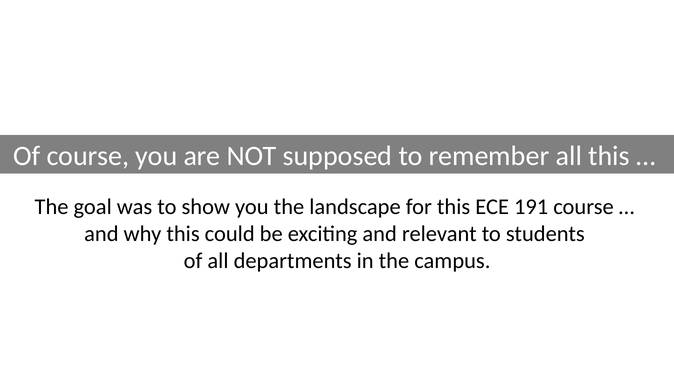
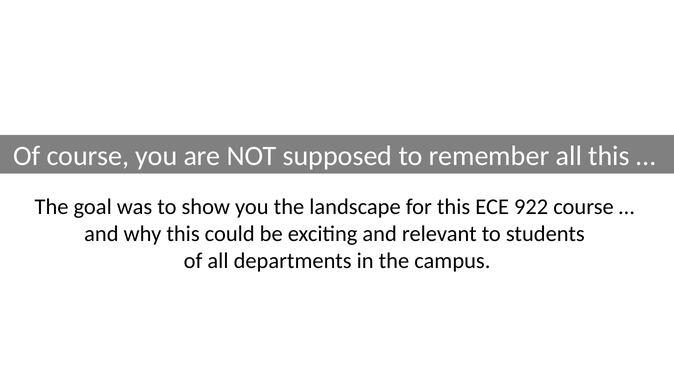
191: 191 -> 922
